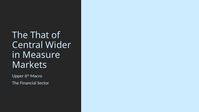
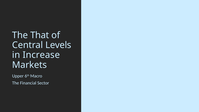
Wider: Wider -> Levels
Measure: Measure -> Increase
